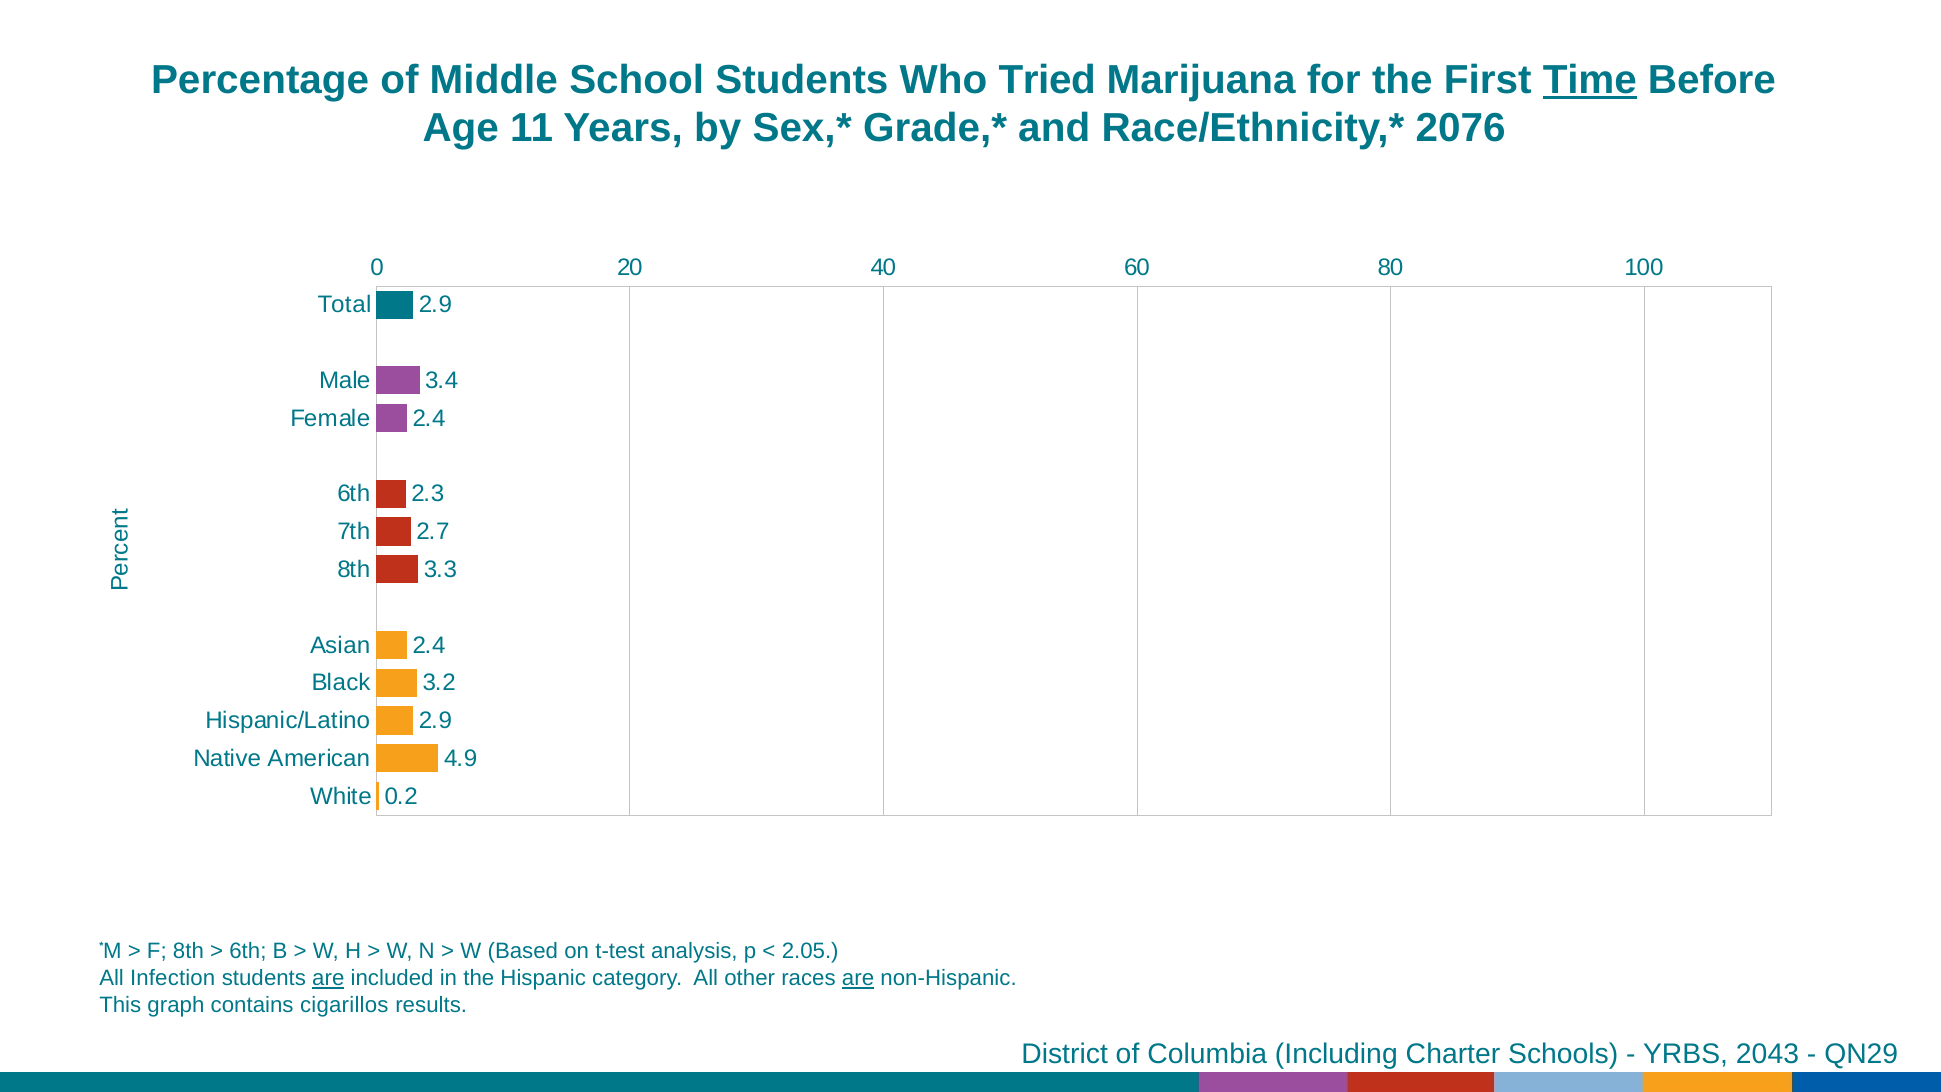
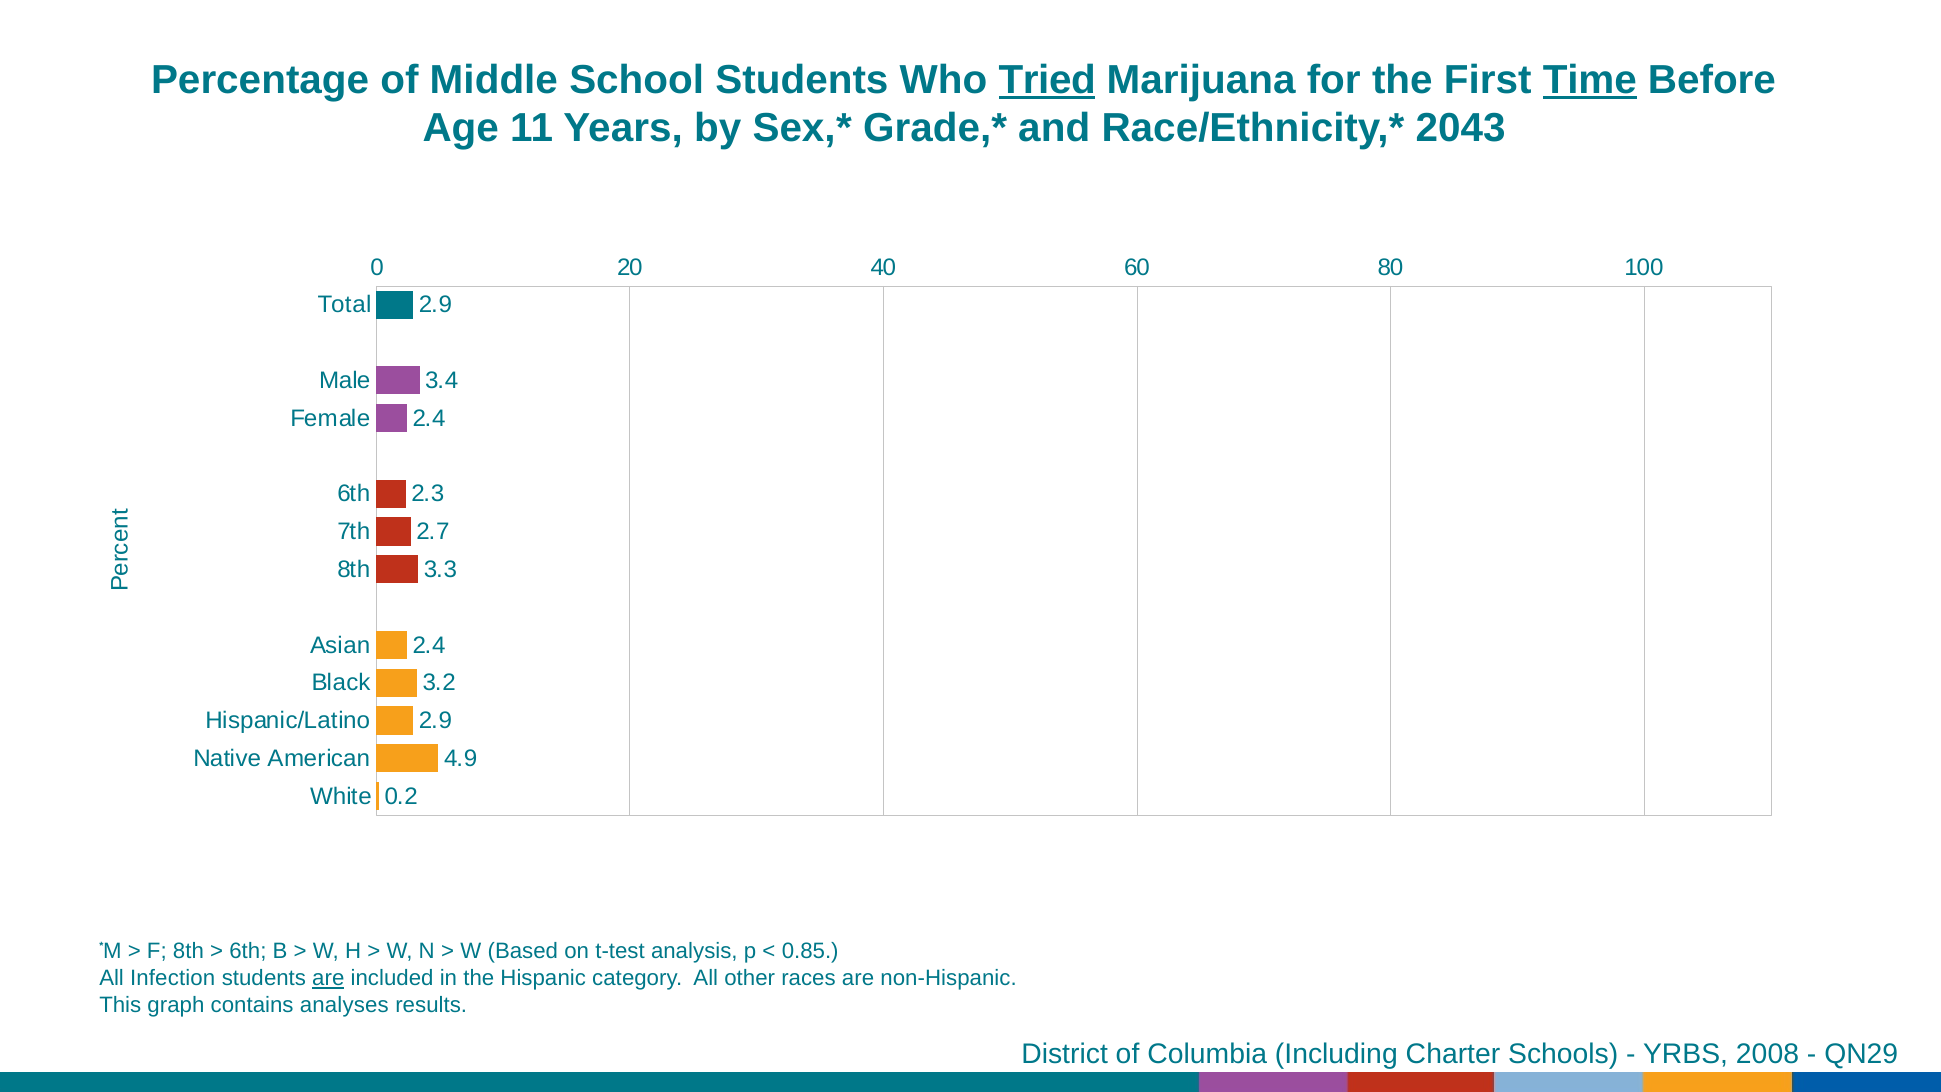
Tried underline: none -> present
2076: 2076 -> 2043
2.05: 2.05 -> 0.85
are at (858, 978) underline: present -> none
cigarillos: cigarillos -> analyses
2043: 2043 -> 2008
